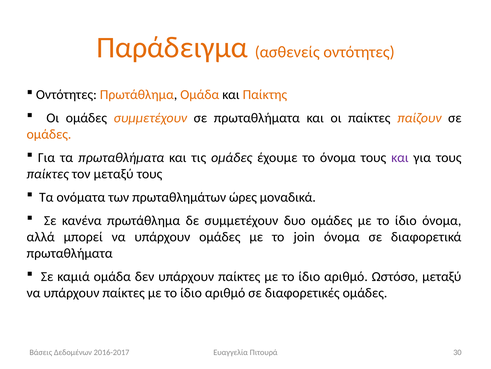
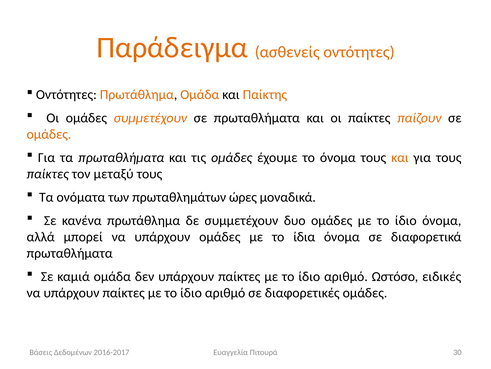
και at (400, 157) colour: purple -> orange
join: join -> ίδια
Ωστόσο μεταξύ: μεταξύ -> ειδικές
